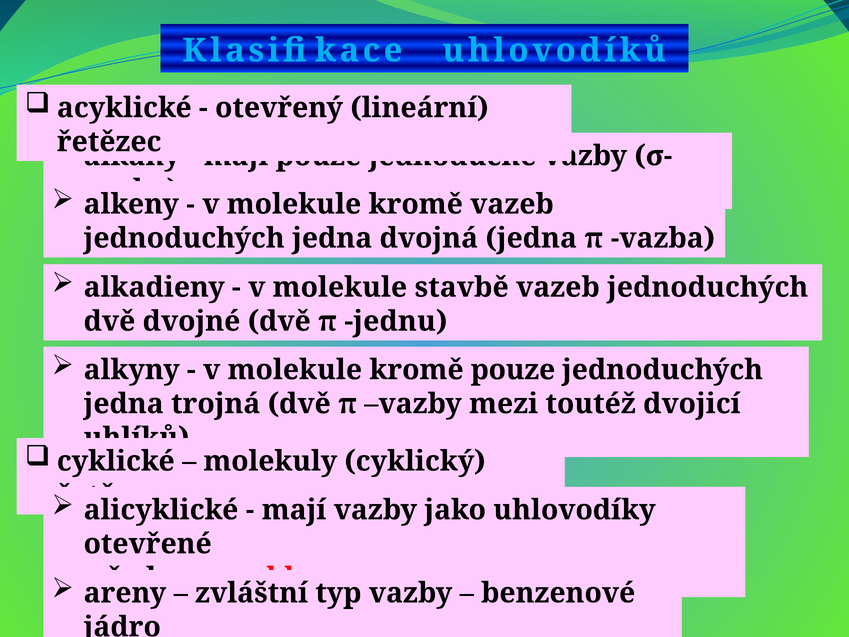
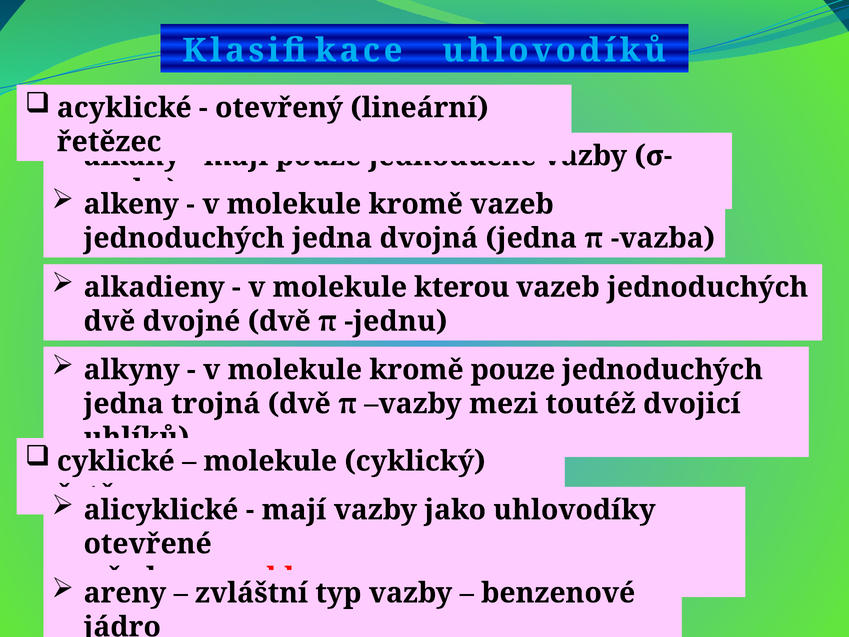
stavbě: stavbě -> kterou
molekuly at (270, 461): molekuly -> molekule
